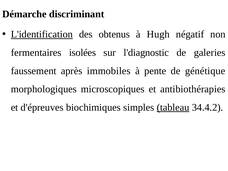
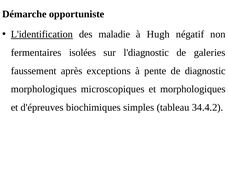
discriminant: discriminant -> opportuniste
obtenus: obtenus -> maladie
immobiles: immobiles -> exceptions
génétique: génétique -> diagnostic
et antibiothérapies: antibiothérapies -> morphologiques
tableau underline: present -> none
